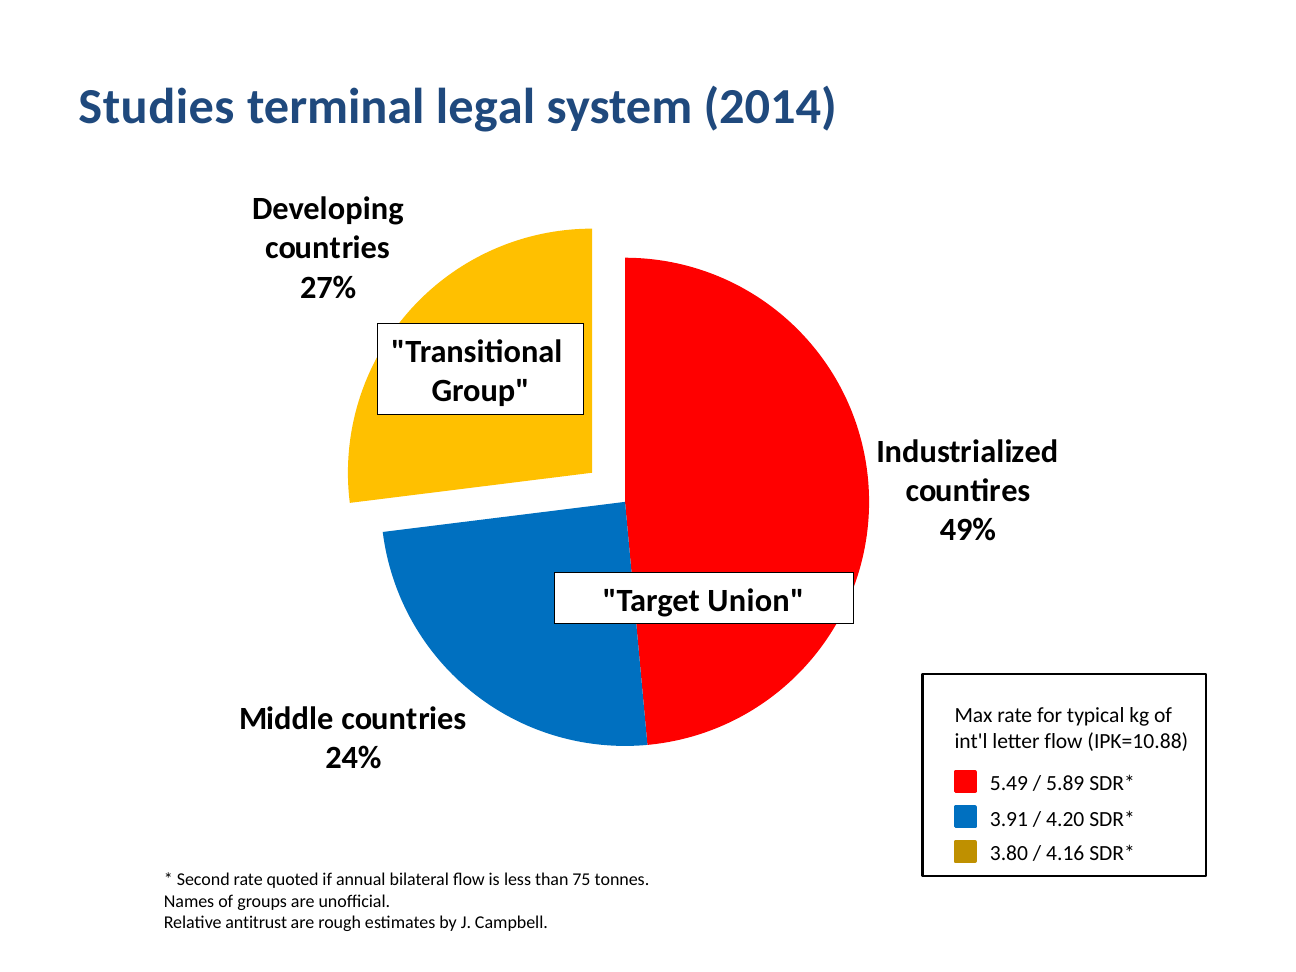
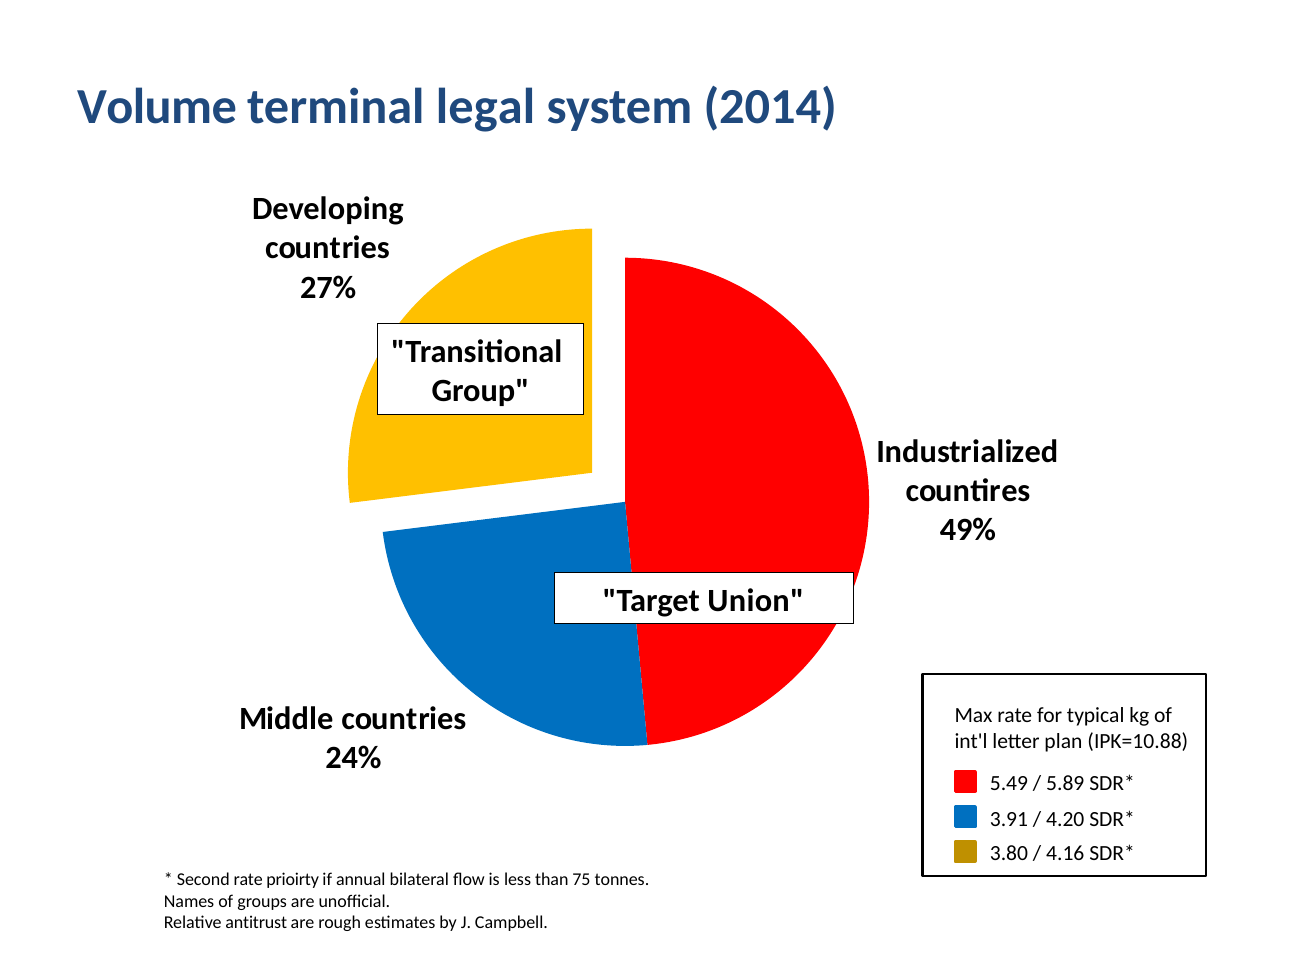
Studies: Studies -> Volume
letter flow: flow -> plan
quoted: quoted -> prioirty
